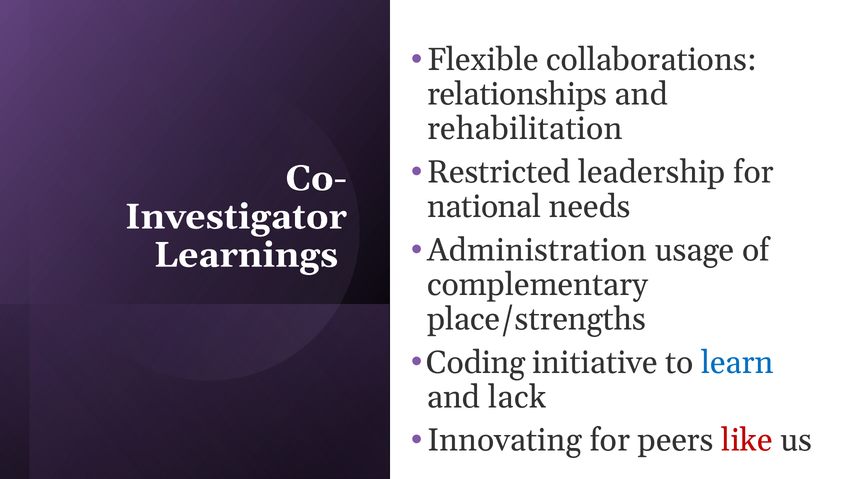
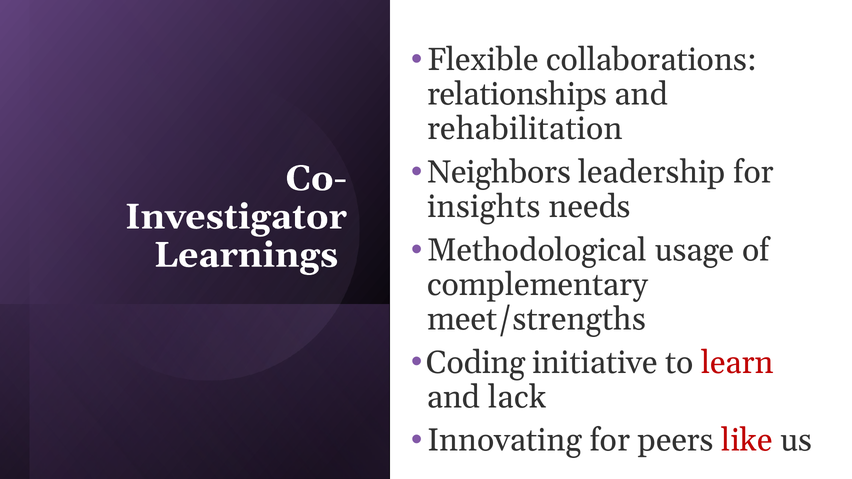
Restricted: Restricted -> Neighbors
national: national -> insights
Administration: Administration -> Methodological
place/strengths: place/strengths -> meet/strengths
learn colour: blue -> red
